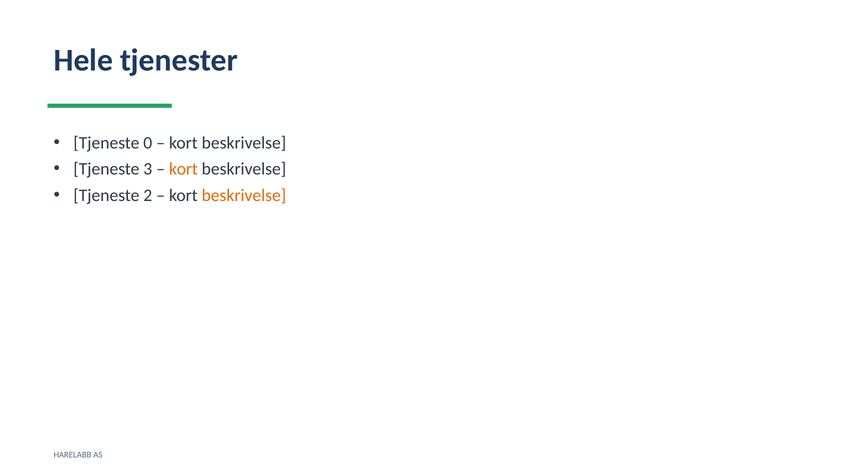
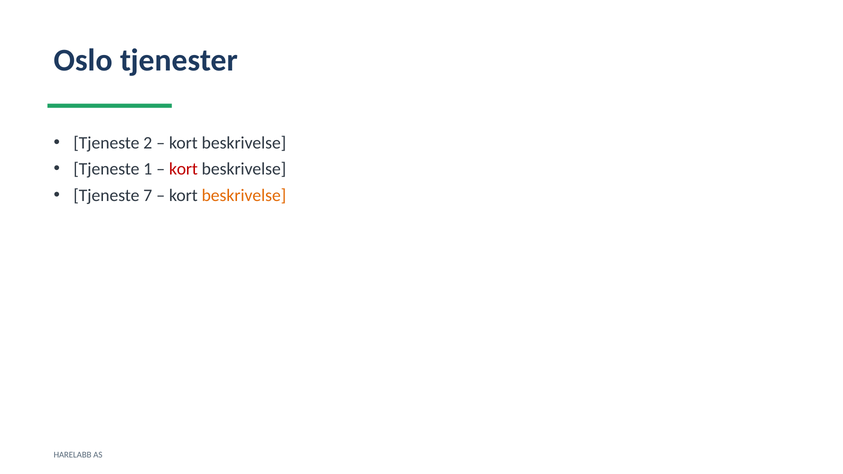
Hele: Hele -> Oslo
0: 0 -> 2
3: 3 -> 1
kort at (183, 169) colour: orange -> red
2: 2 -> 7
